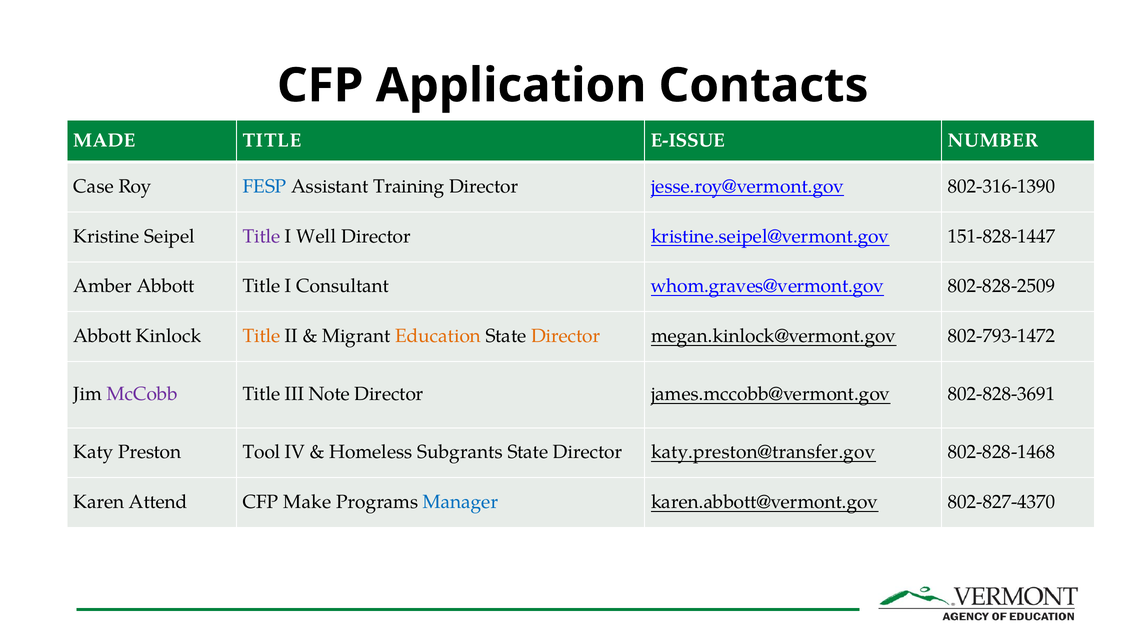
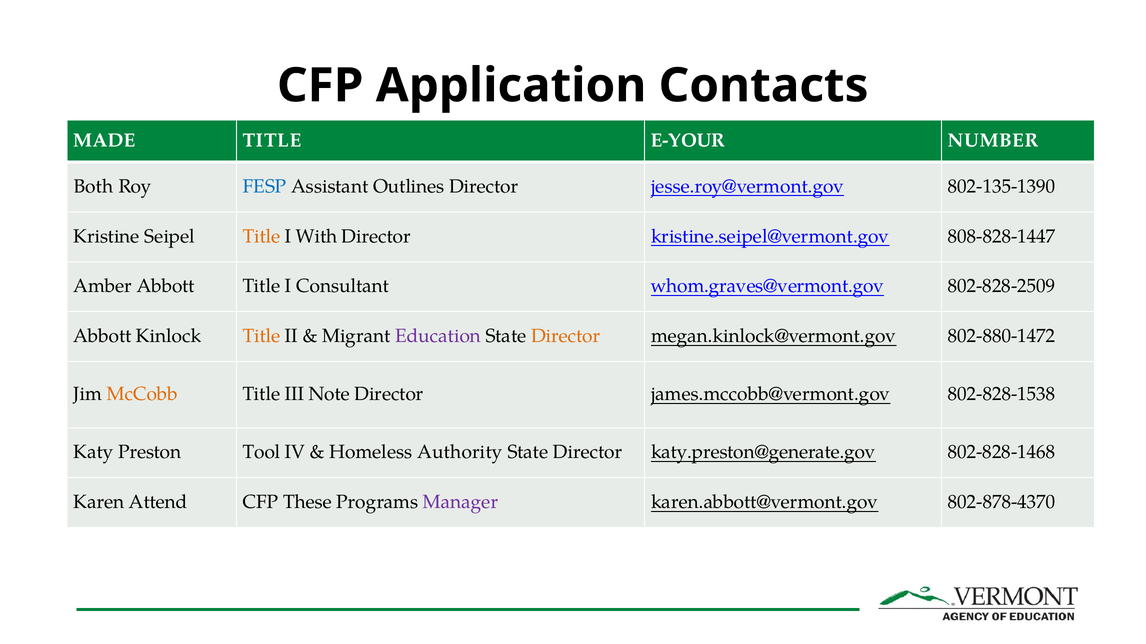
E-ISSUE: E-ISSUE -> E-YOUR
Case: Case -> Both
Training: Training -> Outlines
802-316-1390: 802-316-1390 -> 802-135-1390
Title at (262, 236) colour: purple -> orange
Well: Well -> With
151-828-1447: 151-828-1447 -> 808-828-1447
Education colour: orange -> purple
802-793-1472: 802-793-1472 -> 802-880-1472
McCobb colour: purple -> orange
802-828-3691: 802-828-3691 -> 802-828-1538
Subgrants: Subgrants -> Authority
katy.preston@transfer.gov: katy.preston@transfer.gov -> katy.preston@generate.gov
Make: Make -> These
Manager colour: blue -> purple
802-827-4370: 802-827-4370 -> 802-878-4370
